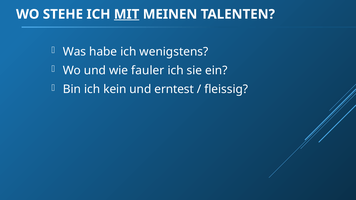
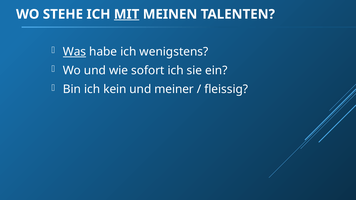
Was underline: none -> present
fauler: fauler -> sofort
erntest: erntest -> meiner
